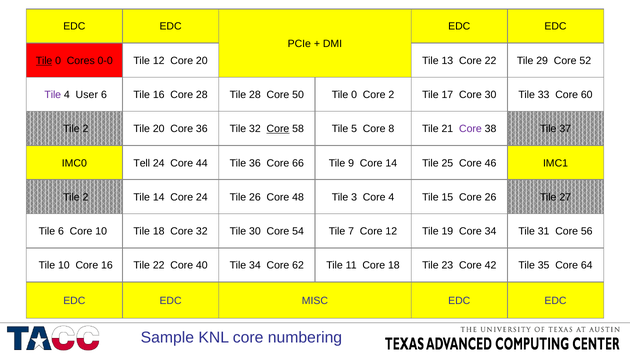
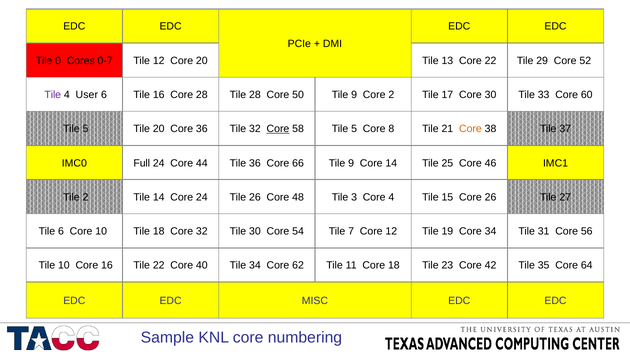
Tile at (44, 61) underline: present -> none
0-0: 0-0 -> 0-7
50 Tile 0: 0 -> 9
2 at (85, 129): 2 -> 5
Core at (470, 129) colour: purple -> orange
Tell: Tell -> Full
